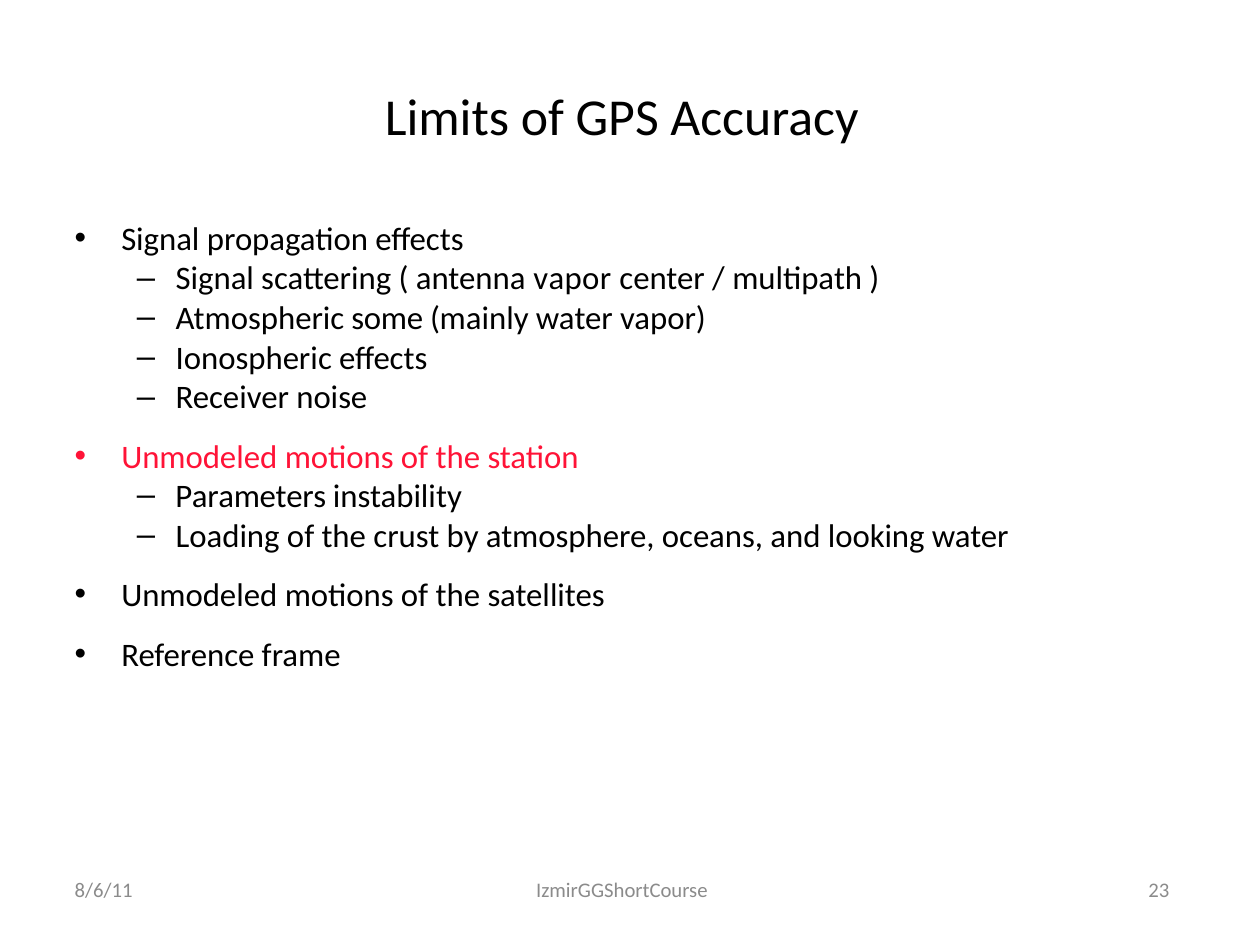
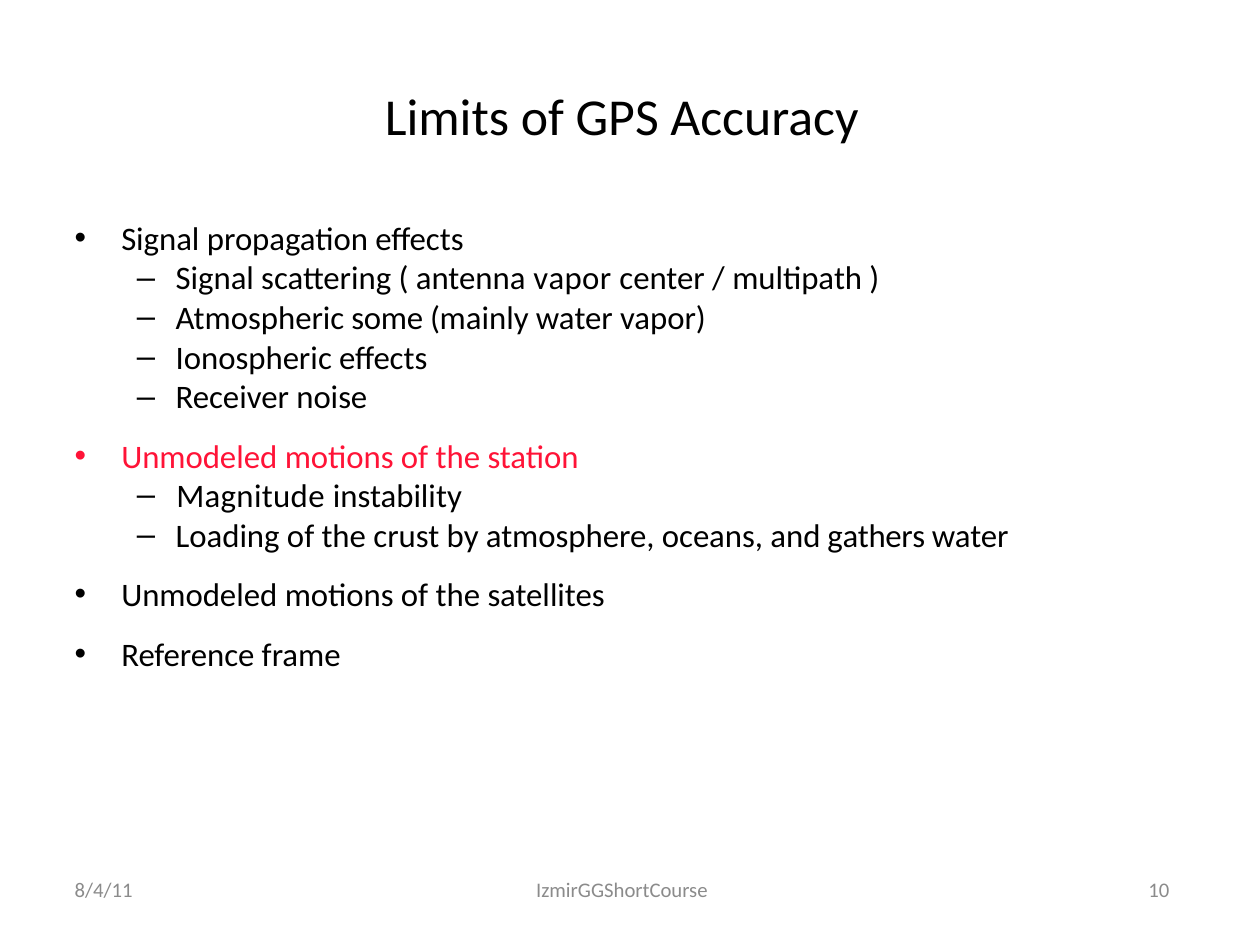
Parameters: Parameters -> Magnitude
looking: looking -> gathers
23: 23 -> 10
8/6/11: 8/6/11 -> 8/4/11
